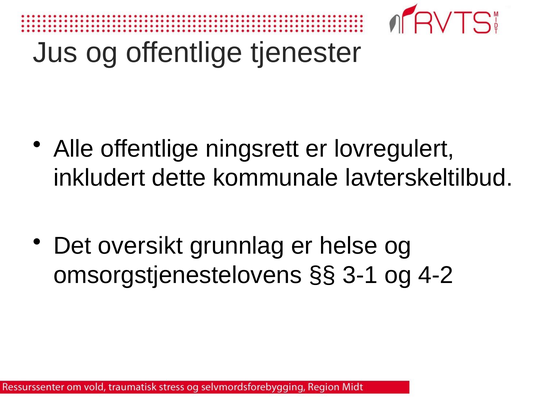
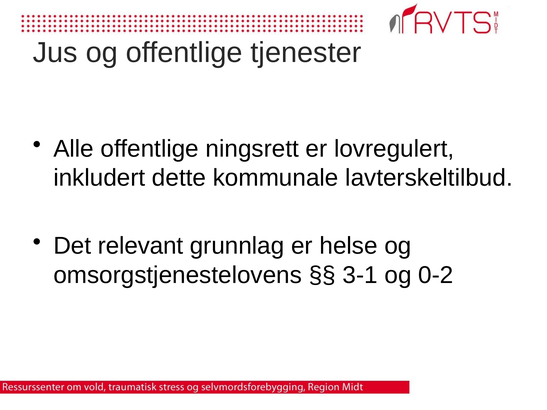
oversikt: oversikt -> relevant
4-2: 4-2 -> 0-2
